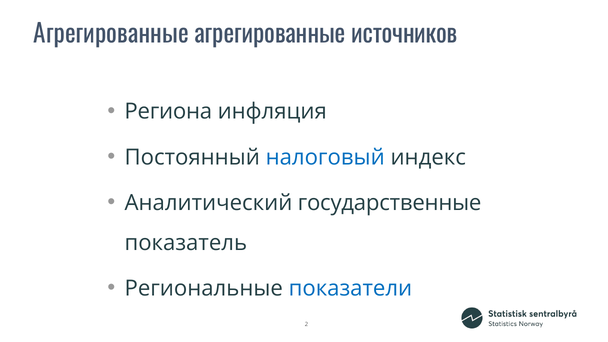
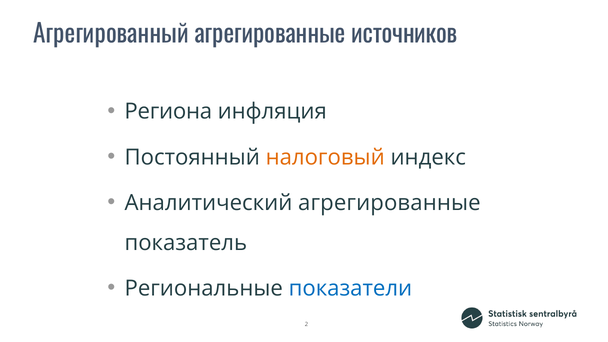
Агрегированные at (111, 34): Агрегированные -> Агрегированный
налоговый colour: blue -> orange
Аналитический государственные: государственные -> агрегированные
